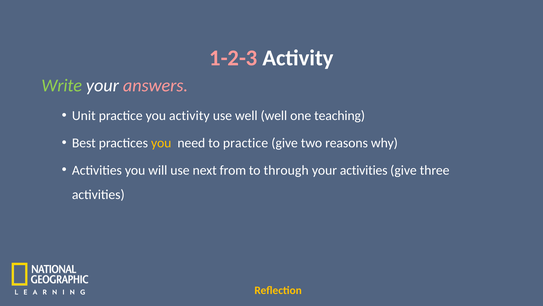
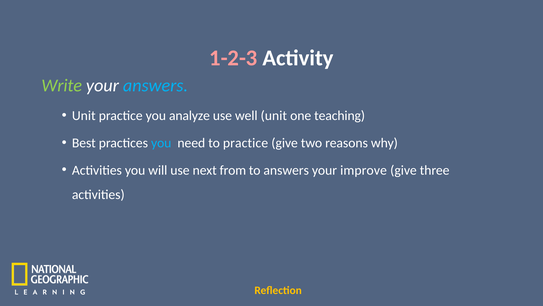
answers at (155, 85) colour: pink -> light blue
you activity: activity -> analyze
well well: well -> unit
you at (161, 143) colour: yellow -> light blue
to through: through -> answers
your activities: activities -> improve
